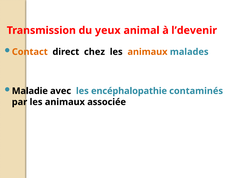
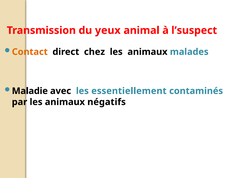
l’devenir: l’devenir -> l’suspect
animaux at (147, 52) colour: orange -> black
encéphalopathie: encéphalopathie -> essentiellement
associée: associée -> négatifs
